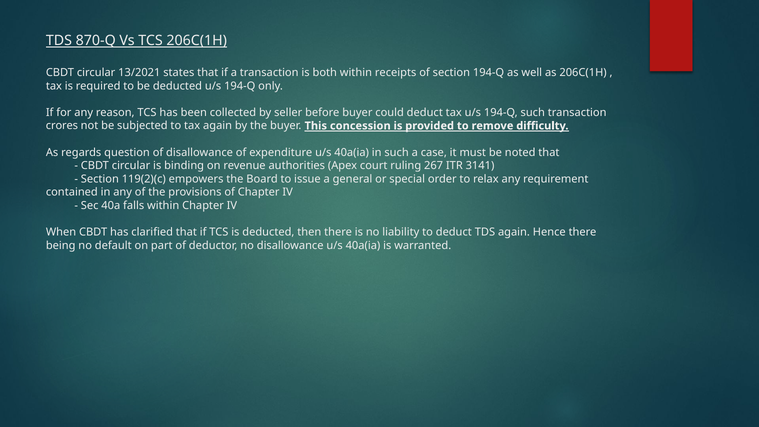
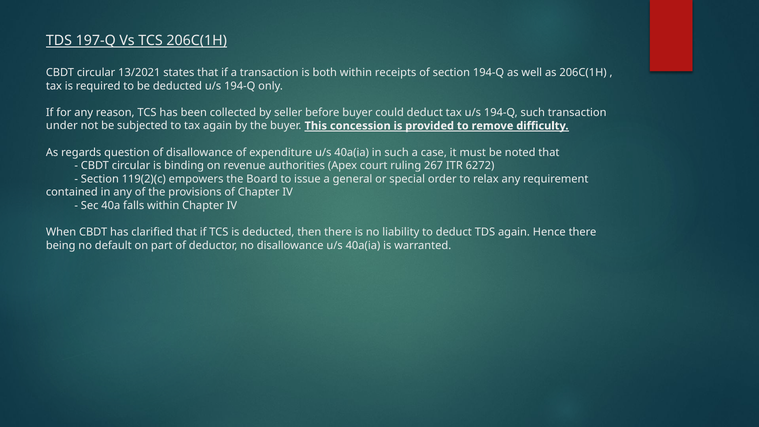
870-Q: 870-Q -> 197-Q
crores: crores -> under
3141: 3141 -> 6272
